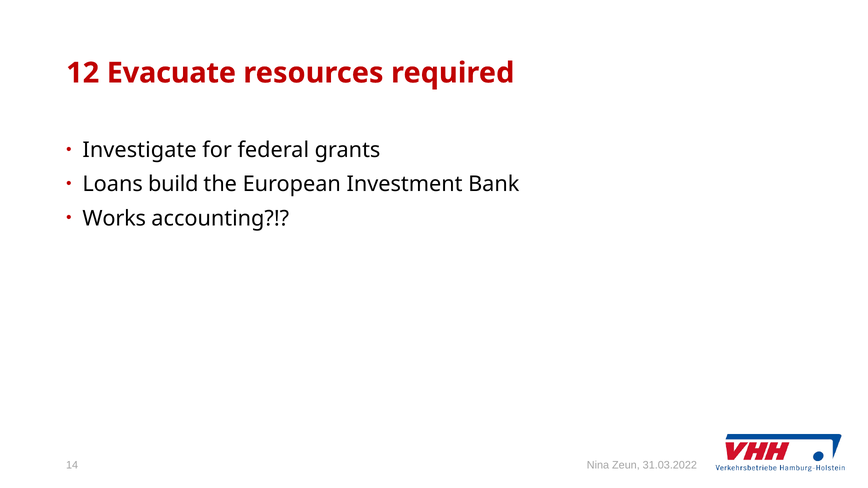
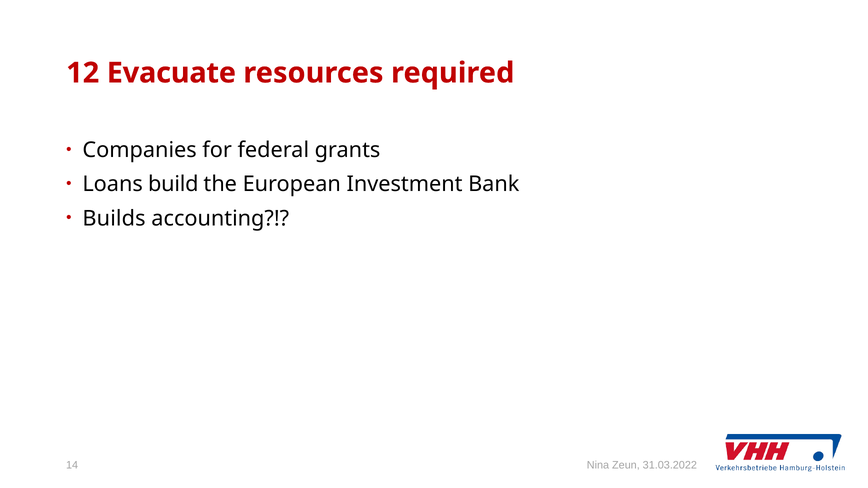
Investigate: Investigate -> Companies
Works: Works -> Builds
